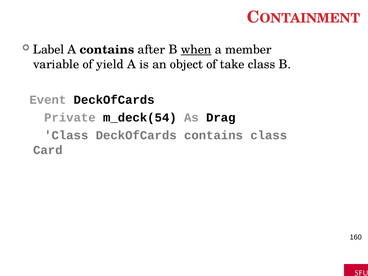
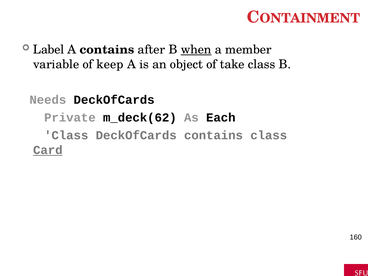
yield: yield -> keep
Event: Event -> Needs
m_deck(54: m_deck(54 -> m_deck(62
Drag: Drag -> Each
Card underline: none -> present
